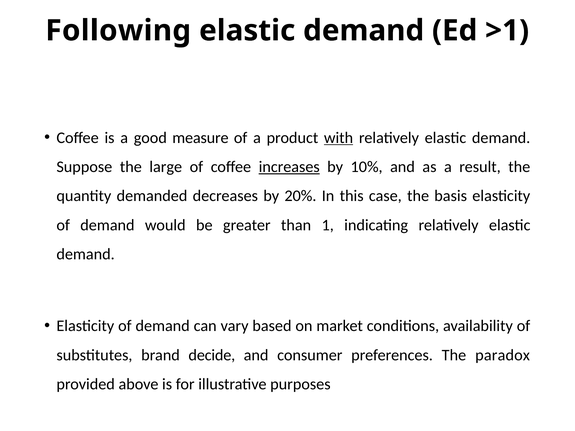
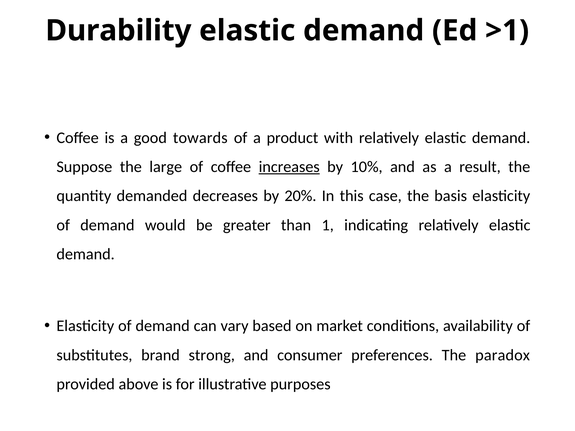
Following: Following -> Durability
measure: measure -> towards
with underline: present -> none
decide: decide -> strong
